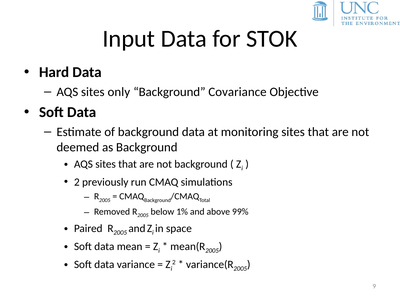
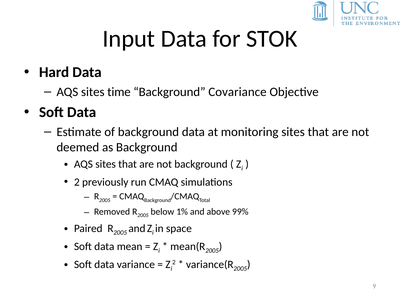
only: only -> time
